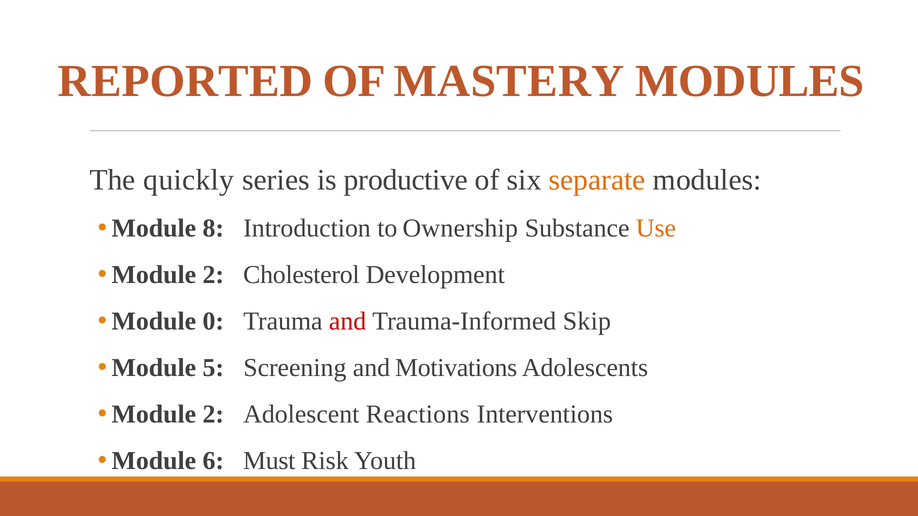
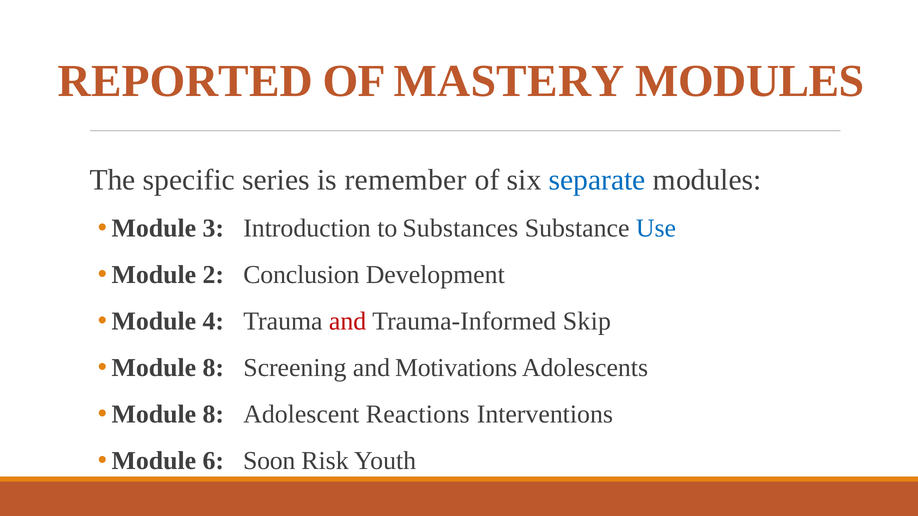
quickly: quickly -> specific
productive: productive -> remember
separate colour: orange -> blue
8: 8 -> 3
Ownership: Ownership -> Substances
Use colour: orange -> blue
Cholesterol: Cholesterol -> Conclusion
0: 0 -> 4
5 at (213, 368): 5 -> 8
2 at (213, 415): 2 -> 8
Must: Must -> Soon
